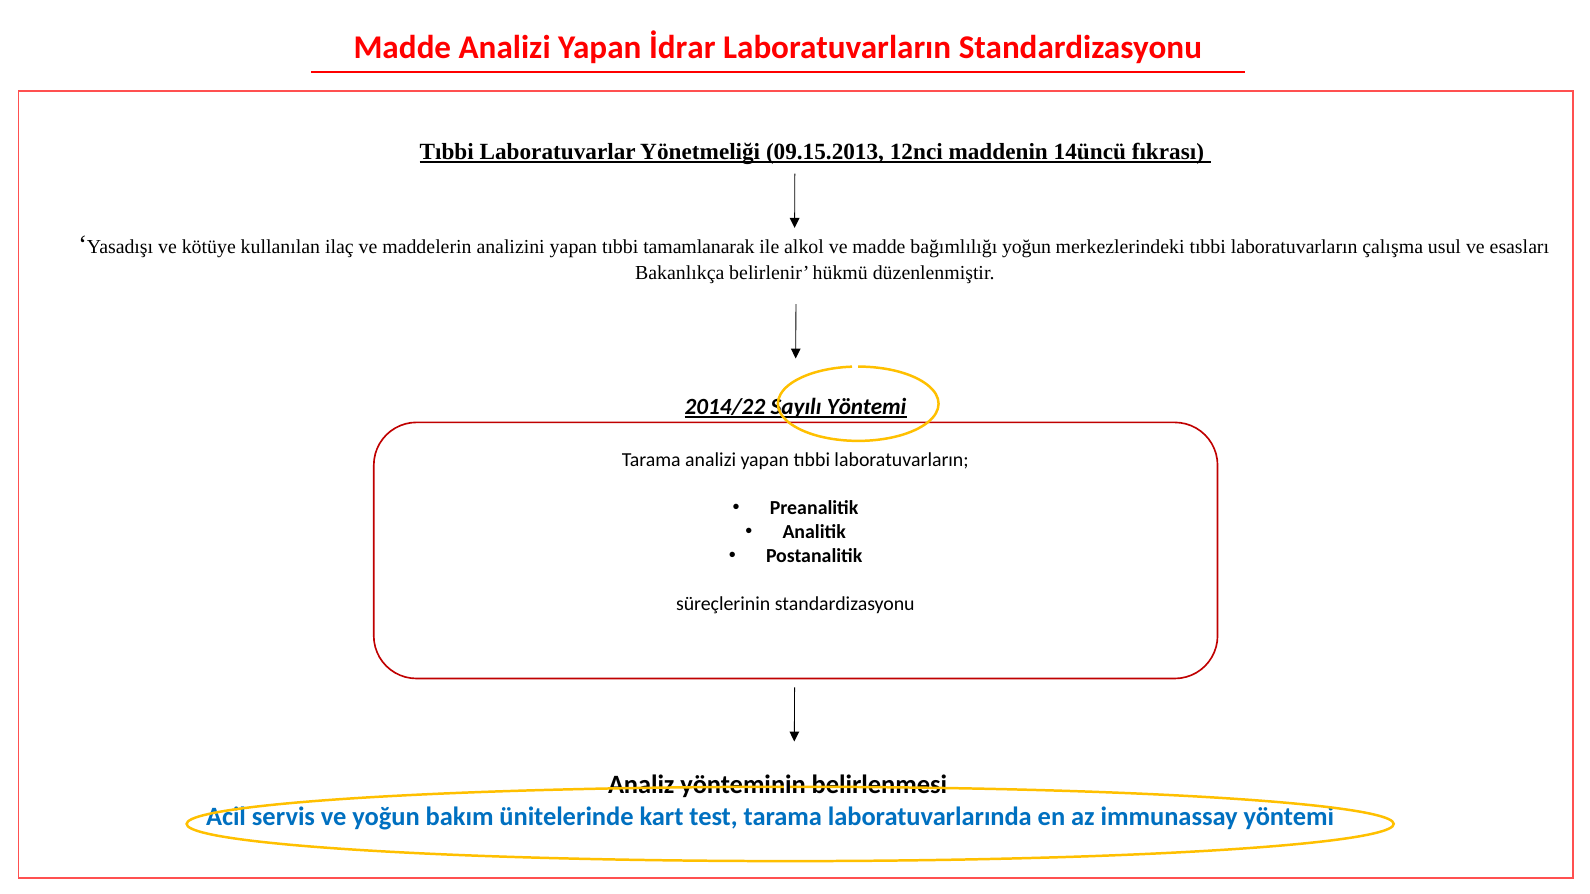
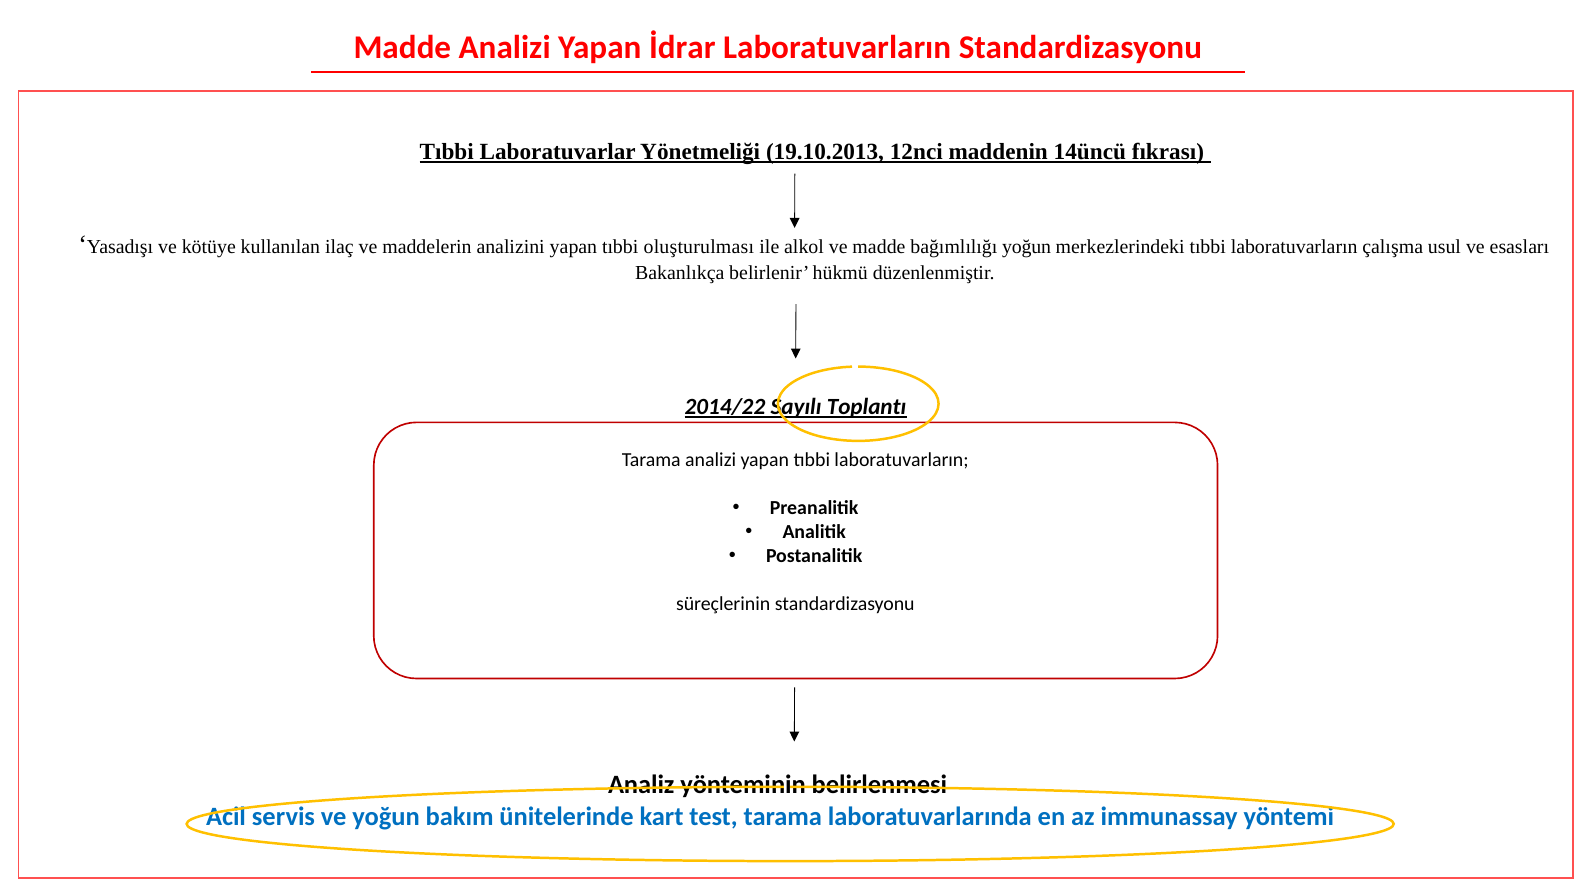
09.15.2013: 09.15.2013 -> 19.10.2013
tamamlanarak: tamamlanarak -> oluşturulması
Sayılı Yöntemi: Yöntemi -> Toplantı
